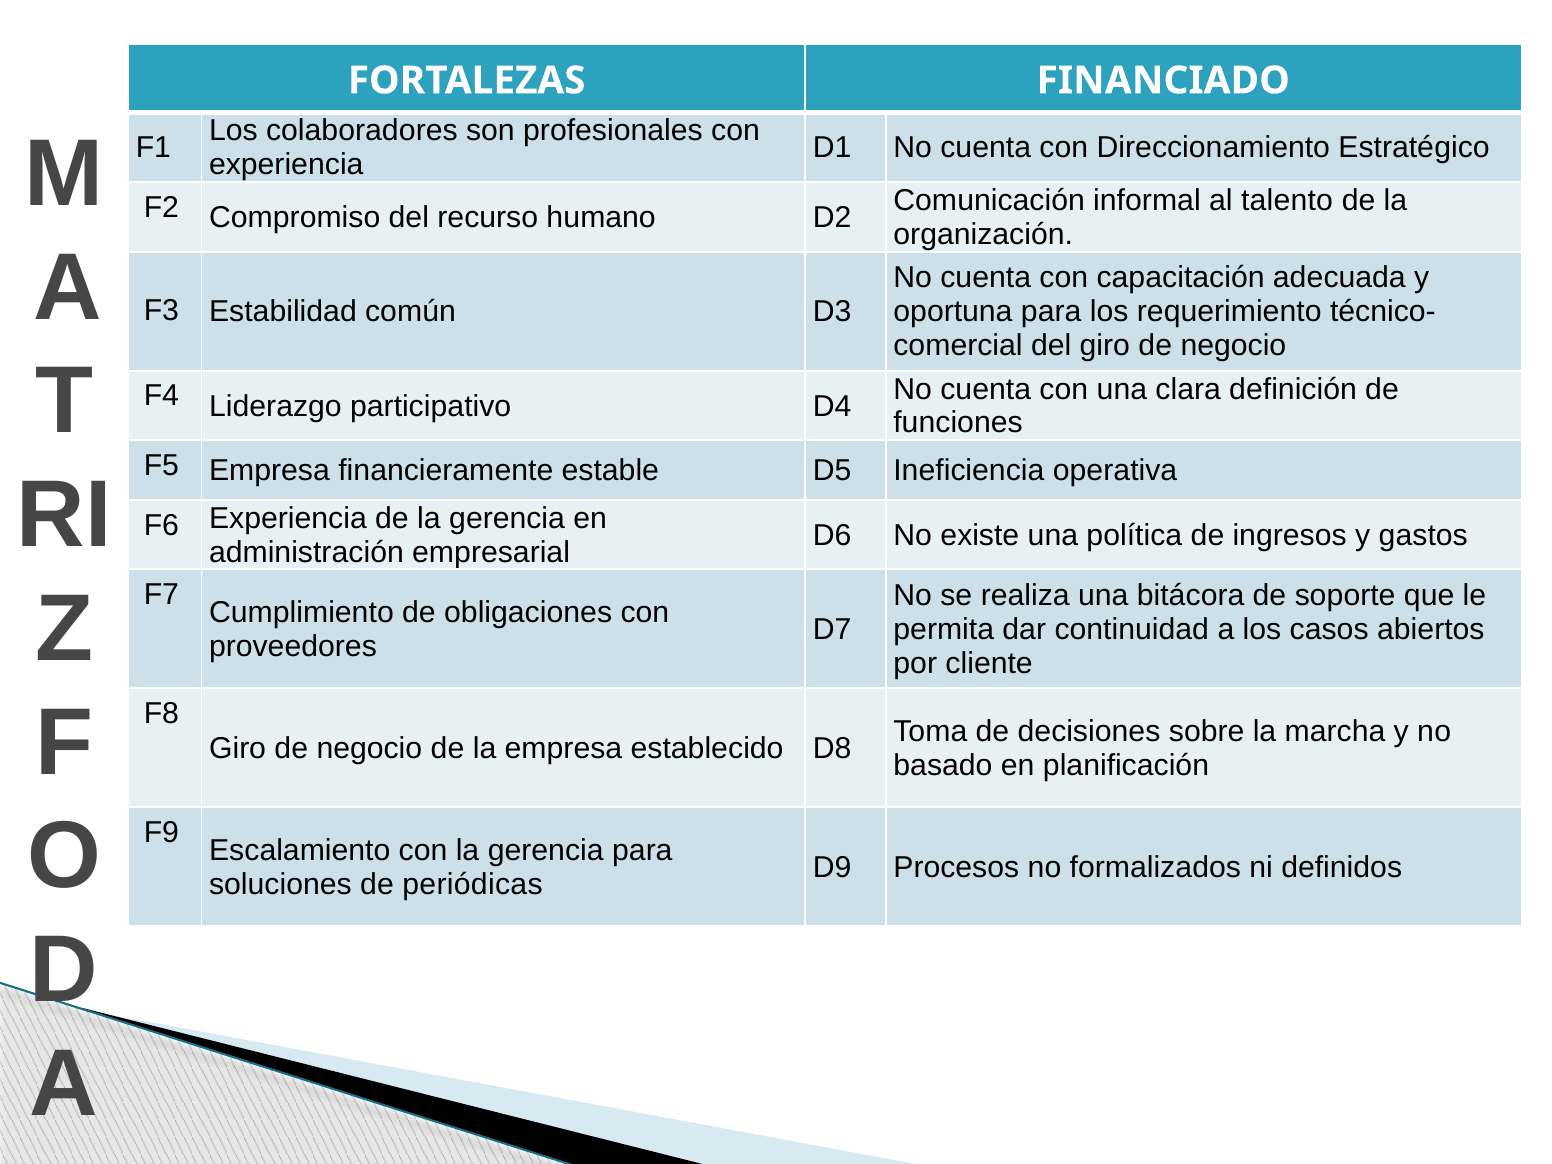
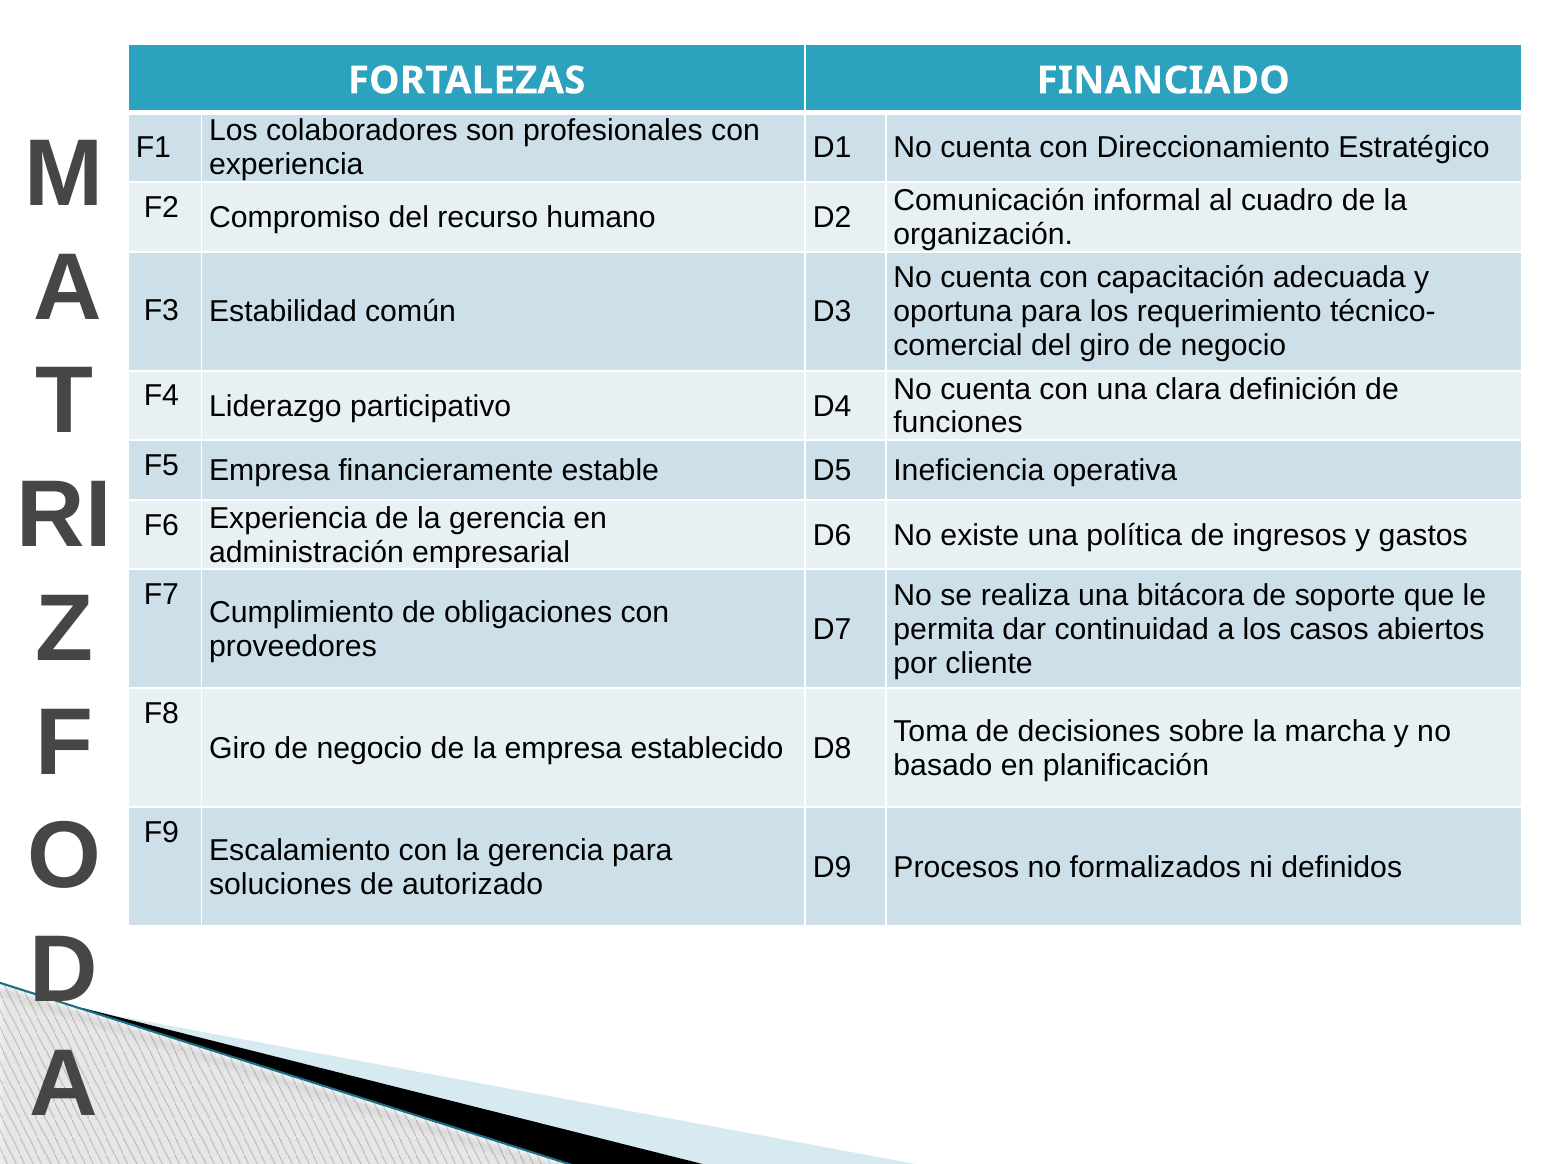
talento: talento -> cuadro
periódicas: periódicas -> autorizado
